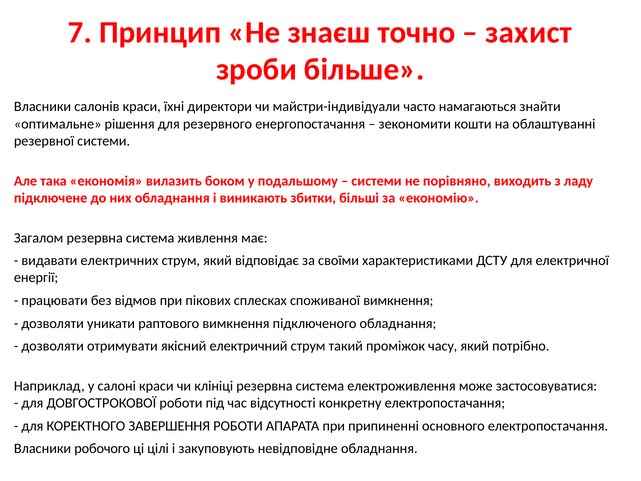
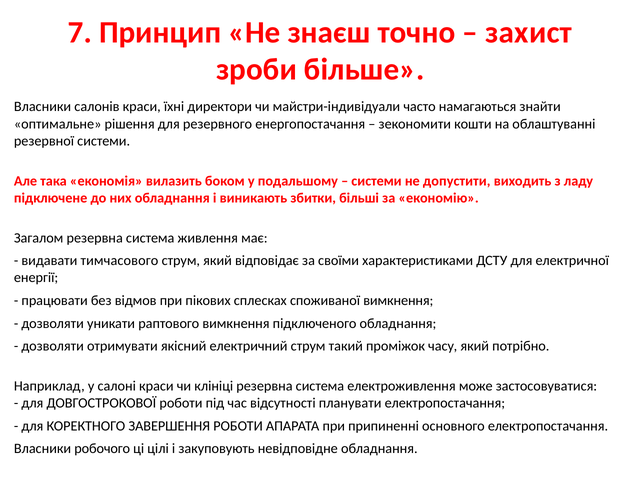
порівняно: порівняно -> допустити
електричних: електричних -> тимчасового
конкретну: конкретну -> планувати
